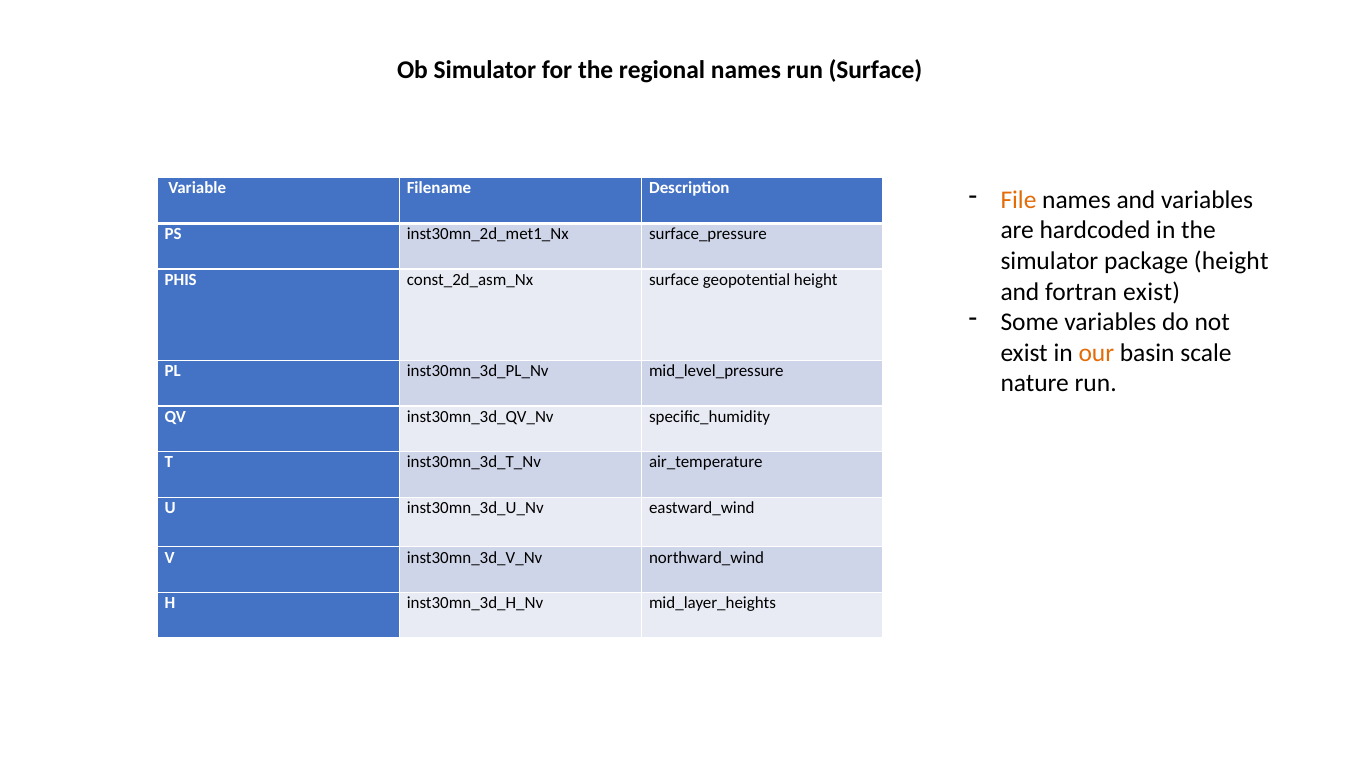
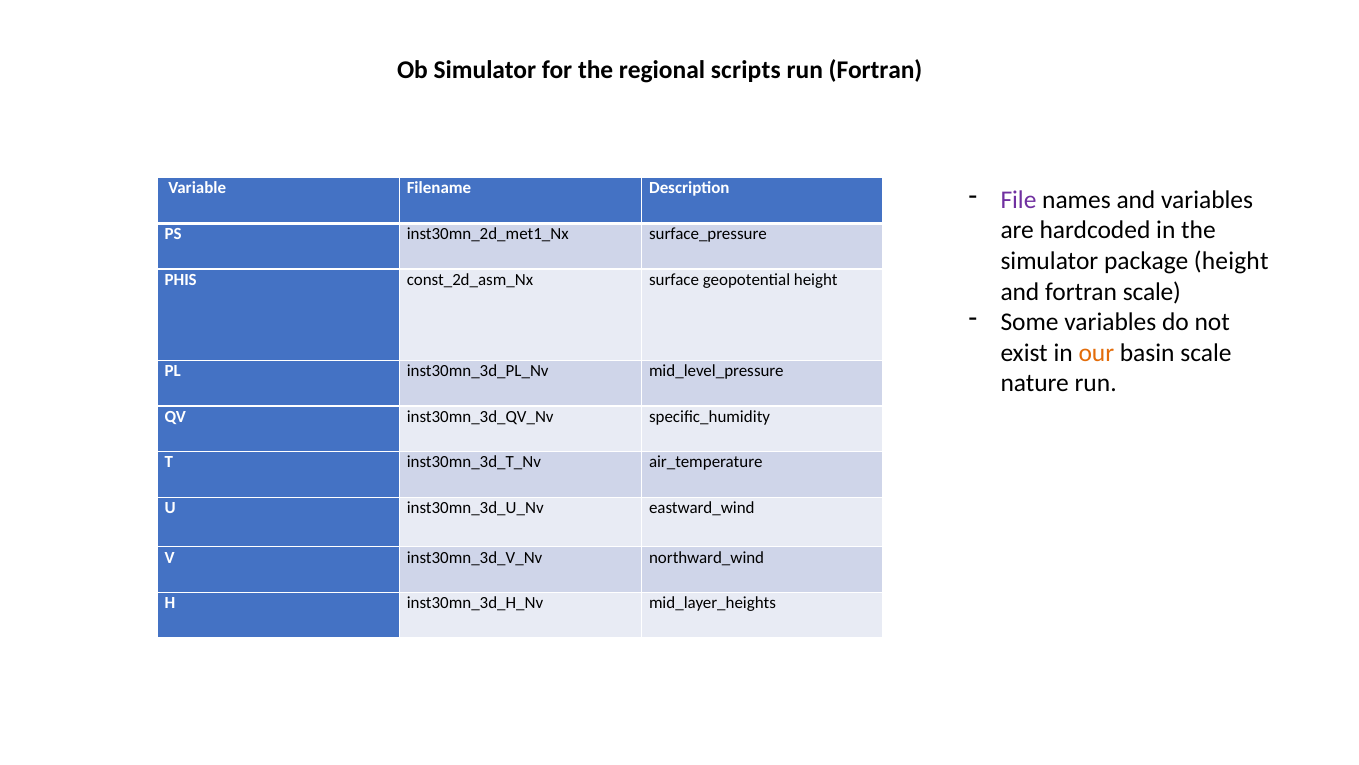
regional names: names -> scripts
run Surface: Surface -> Fortran
File colour: orange -> purple
fortran exist: exist -> scale
